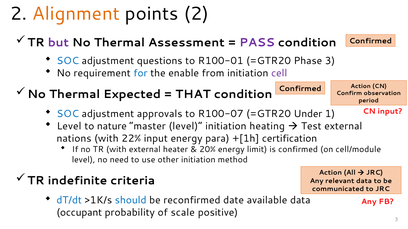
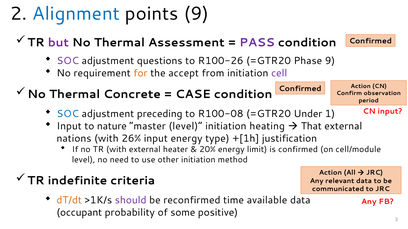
Alignment colour: orange -> blue
points 2: 2 -> 9
SOC at (68, 61) colour: blue -> purple
R100-01: R100-01 -> R100-26
Phase 3: 3 -> 9
for colour: blue -> orange
enable: enable -> accept
Expected: Expected -> Concrete
THAT: THAT -> CASE
approvals: approvals -> preceding
R100-07: R100-07 -> R100-08
Level at (69, 126): Level -> Input
Test: Test -> That
22%: 22% -> 26%
para: para -> type
certification: certification -> justification
dT/dt colour: blue -> orange
should colour: blue -> purple
date: date -> time
scale: scale -> some
